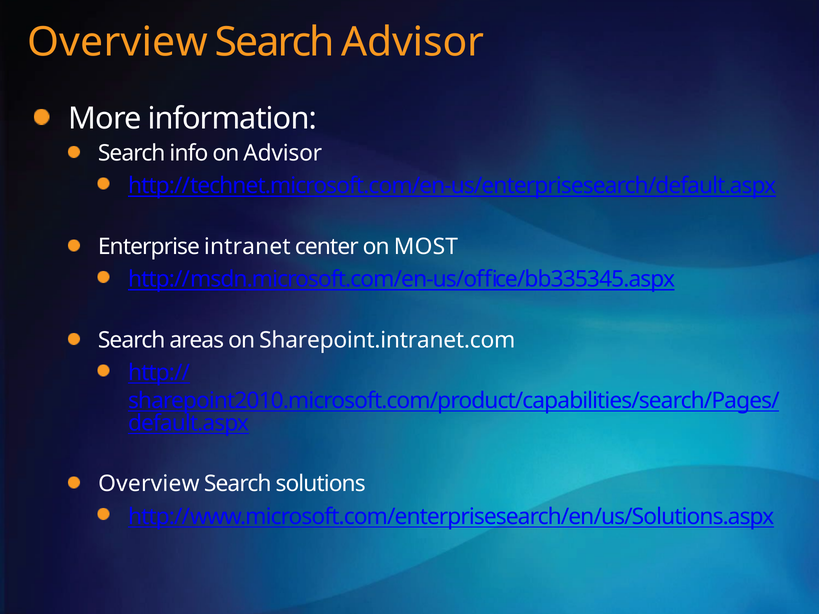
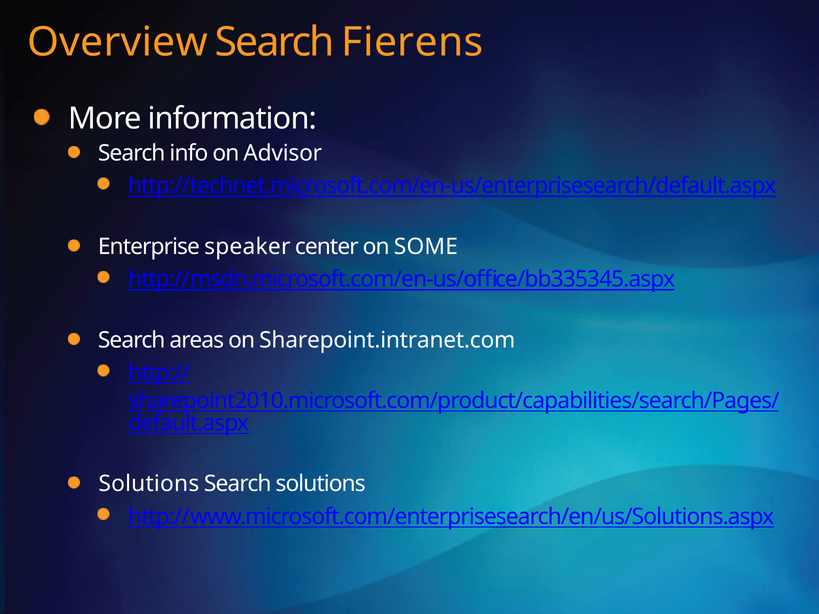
Search Advisor: Advisor -> Fierens
intranet: intranet -> speaker
MOST: MOST -> SOME
Overview at (149, 484): Overview -> Solutions
